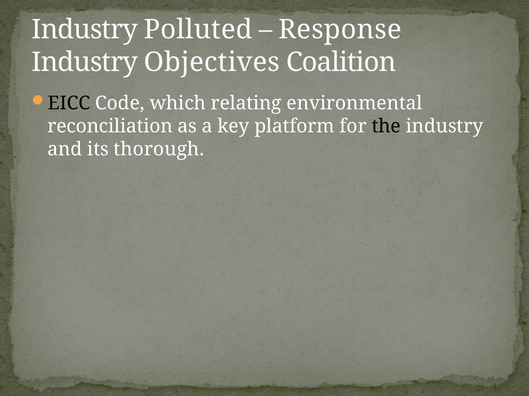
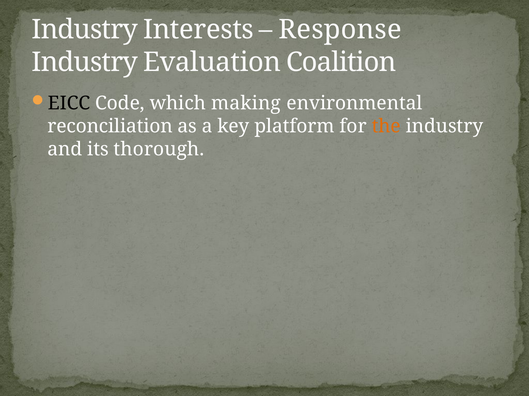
Polluted: Polluted -> Interests
Objectives: Objectives -> Evaluation
relating: relating -> making
the colour: black -> orange
